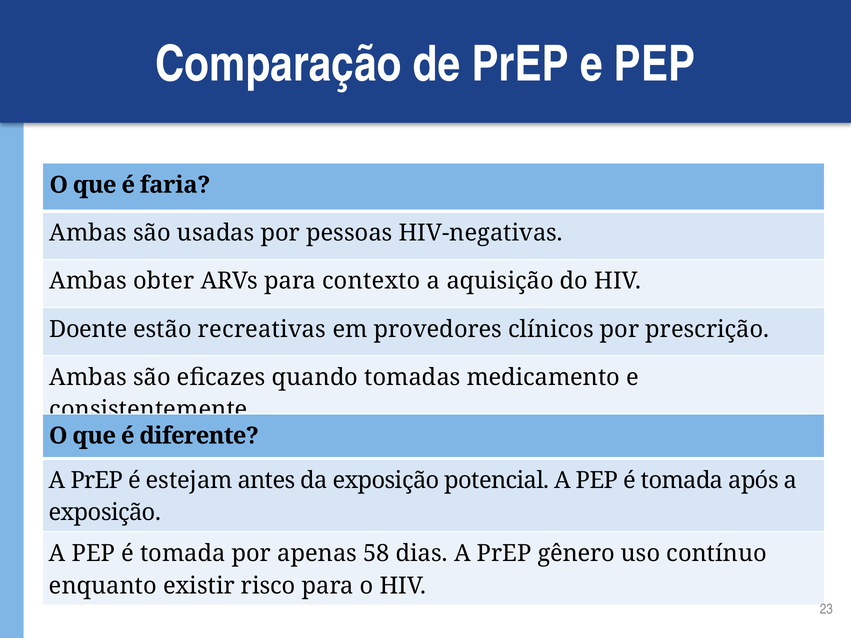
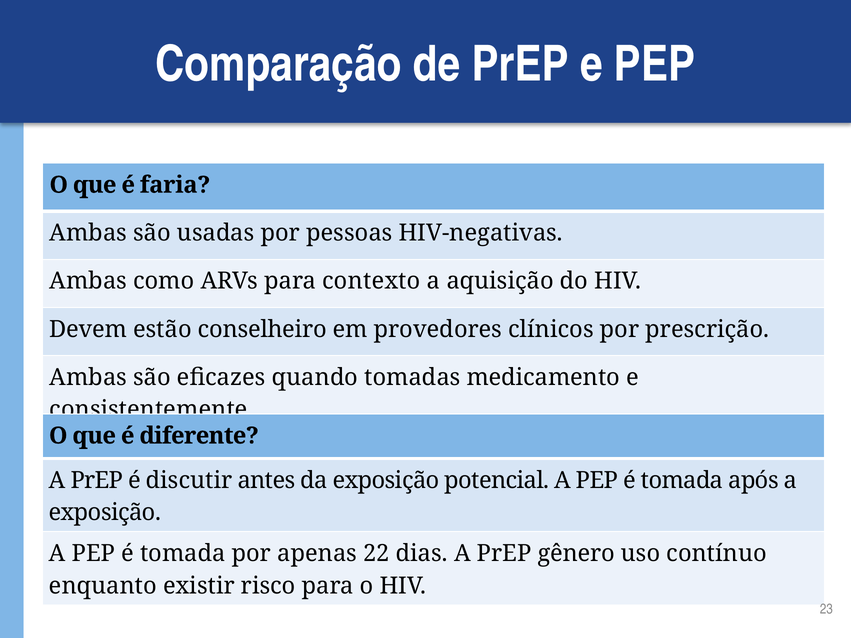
obter: obter -> como
Doente: Doente -> Devem
recreativas: recreativas -> conselheiro
estejam: estejam -> discutir
58: 58 -> 22
